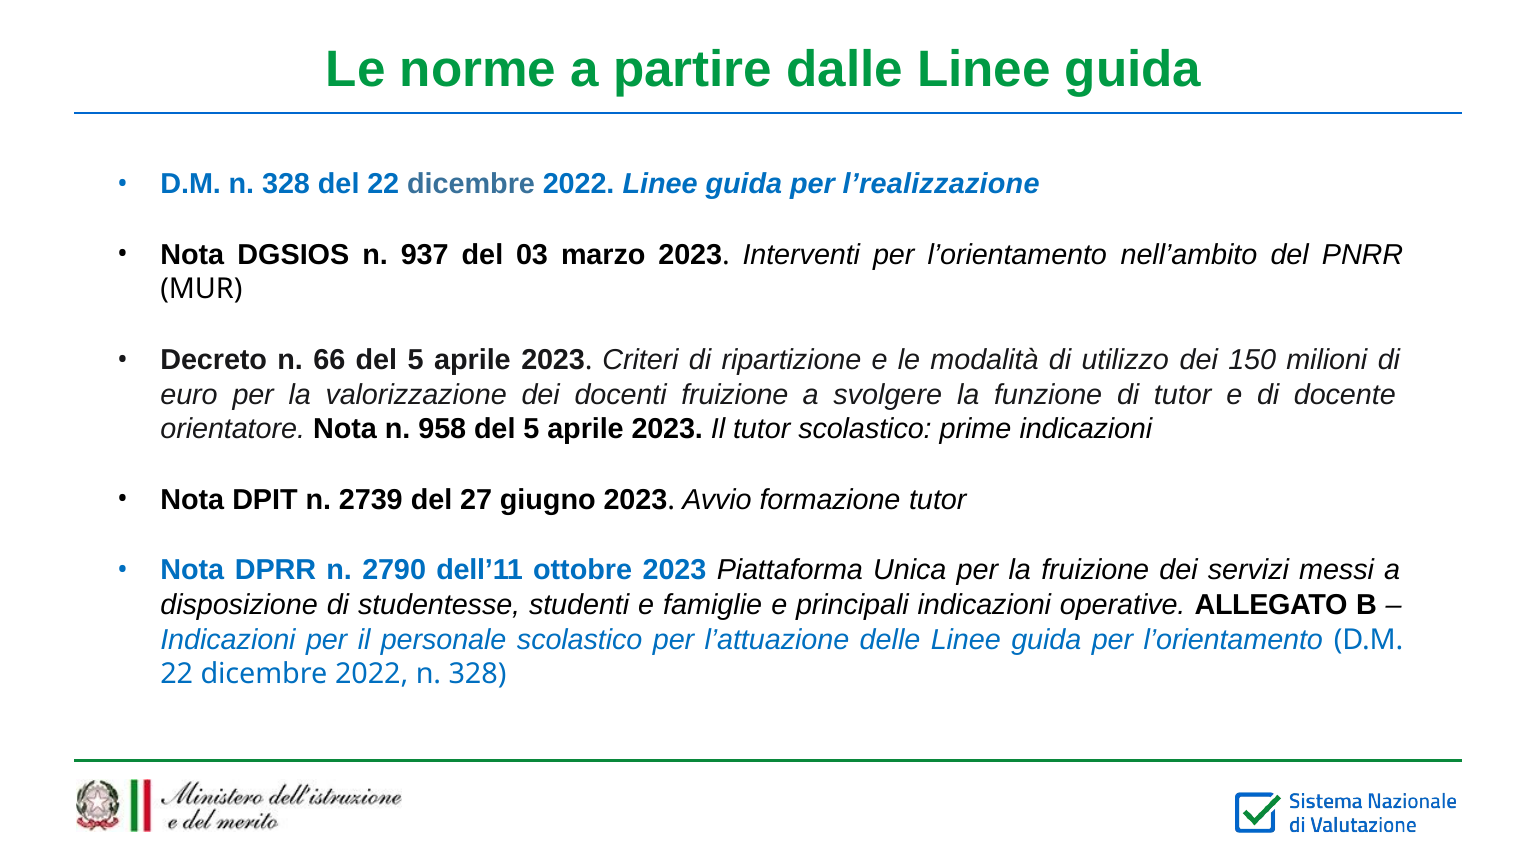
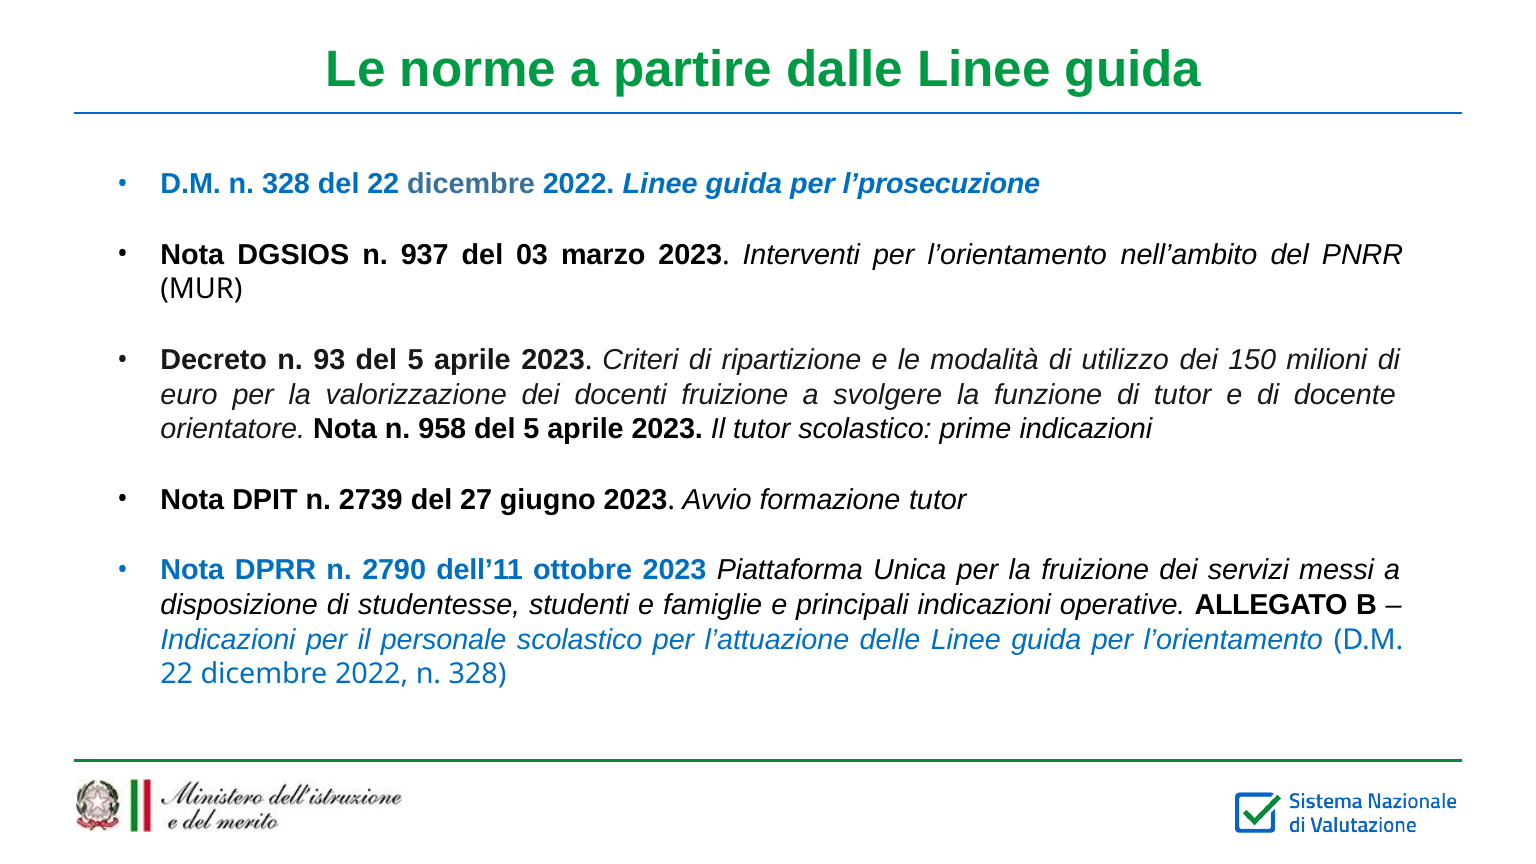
l’realizzazione: l’realizzazione -> l’prosecuzione
66: 66 -> 93
